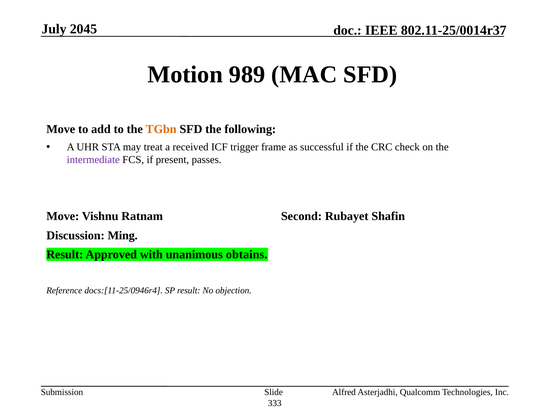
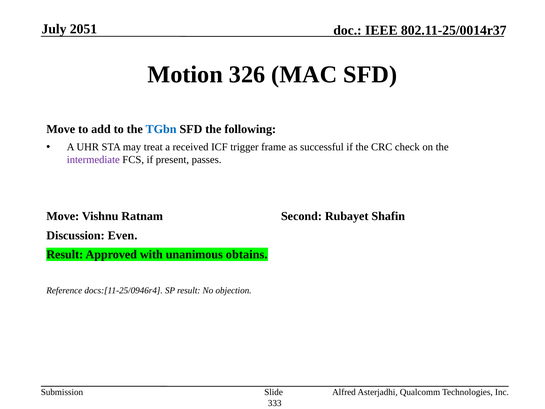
2045: 2045 -> 2051
989: 989 -> 326
TGbn colour: orange -> blue
Ming: Ming -> Even
